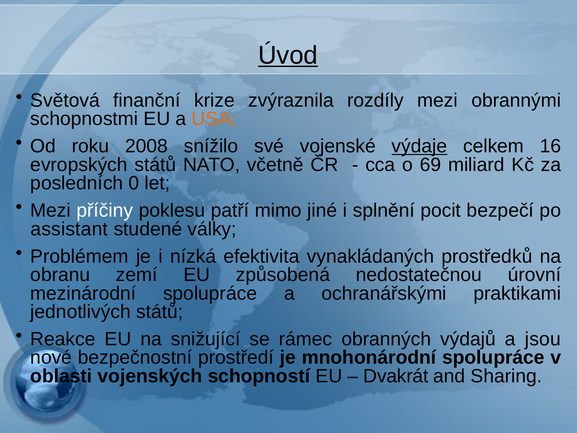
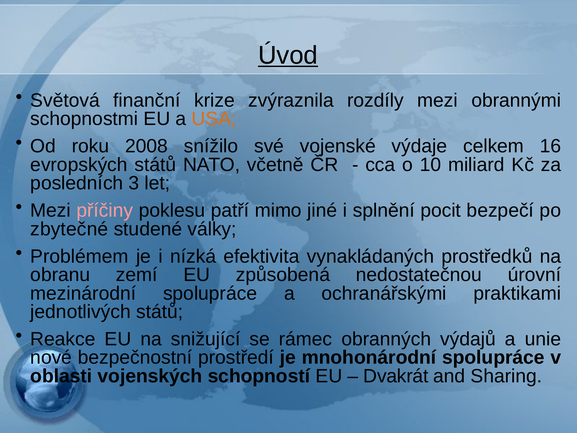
výdaje underline: present -> none
69: 69 -> 10
0: 0 -> 3
příčiny colour: white -> pink
assistant: assistant -> zbytečné
jsou: jsou -> unie
